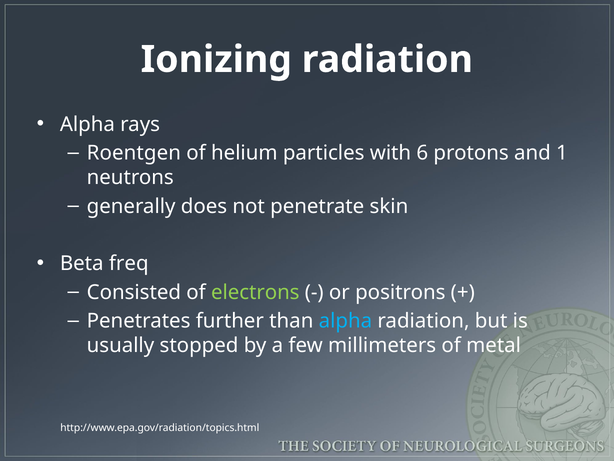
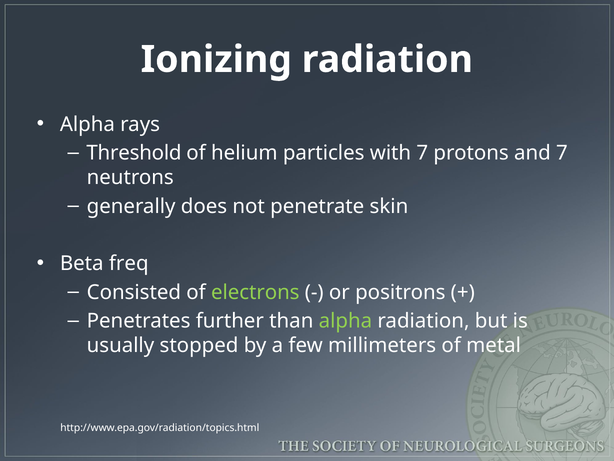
Roentgen: Roentgen -> Threshold
with 6: 6 -> 7
and 1: 1 -> 7
alpha at (345, 321) colour: light blue -> light green
